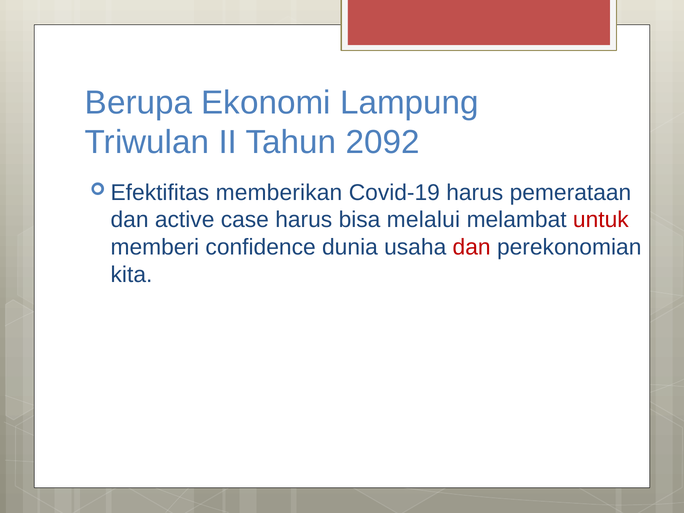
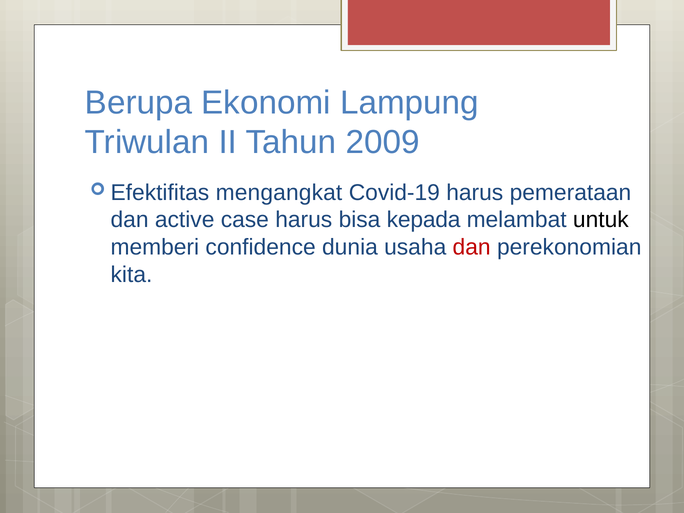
2092: 2092 -> 2009
memberikan: memberikan -> mengangkat
melalui: melalui -> kepada
untuk colour: red -> black
